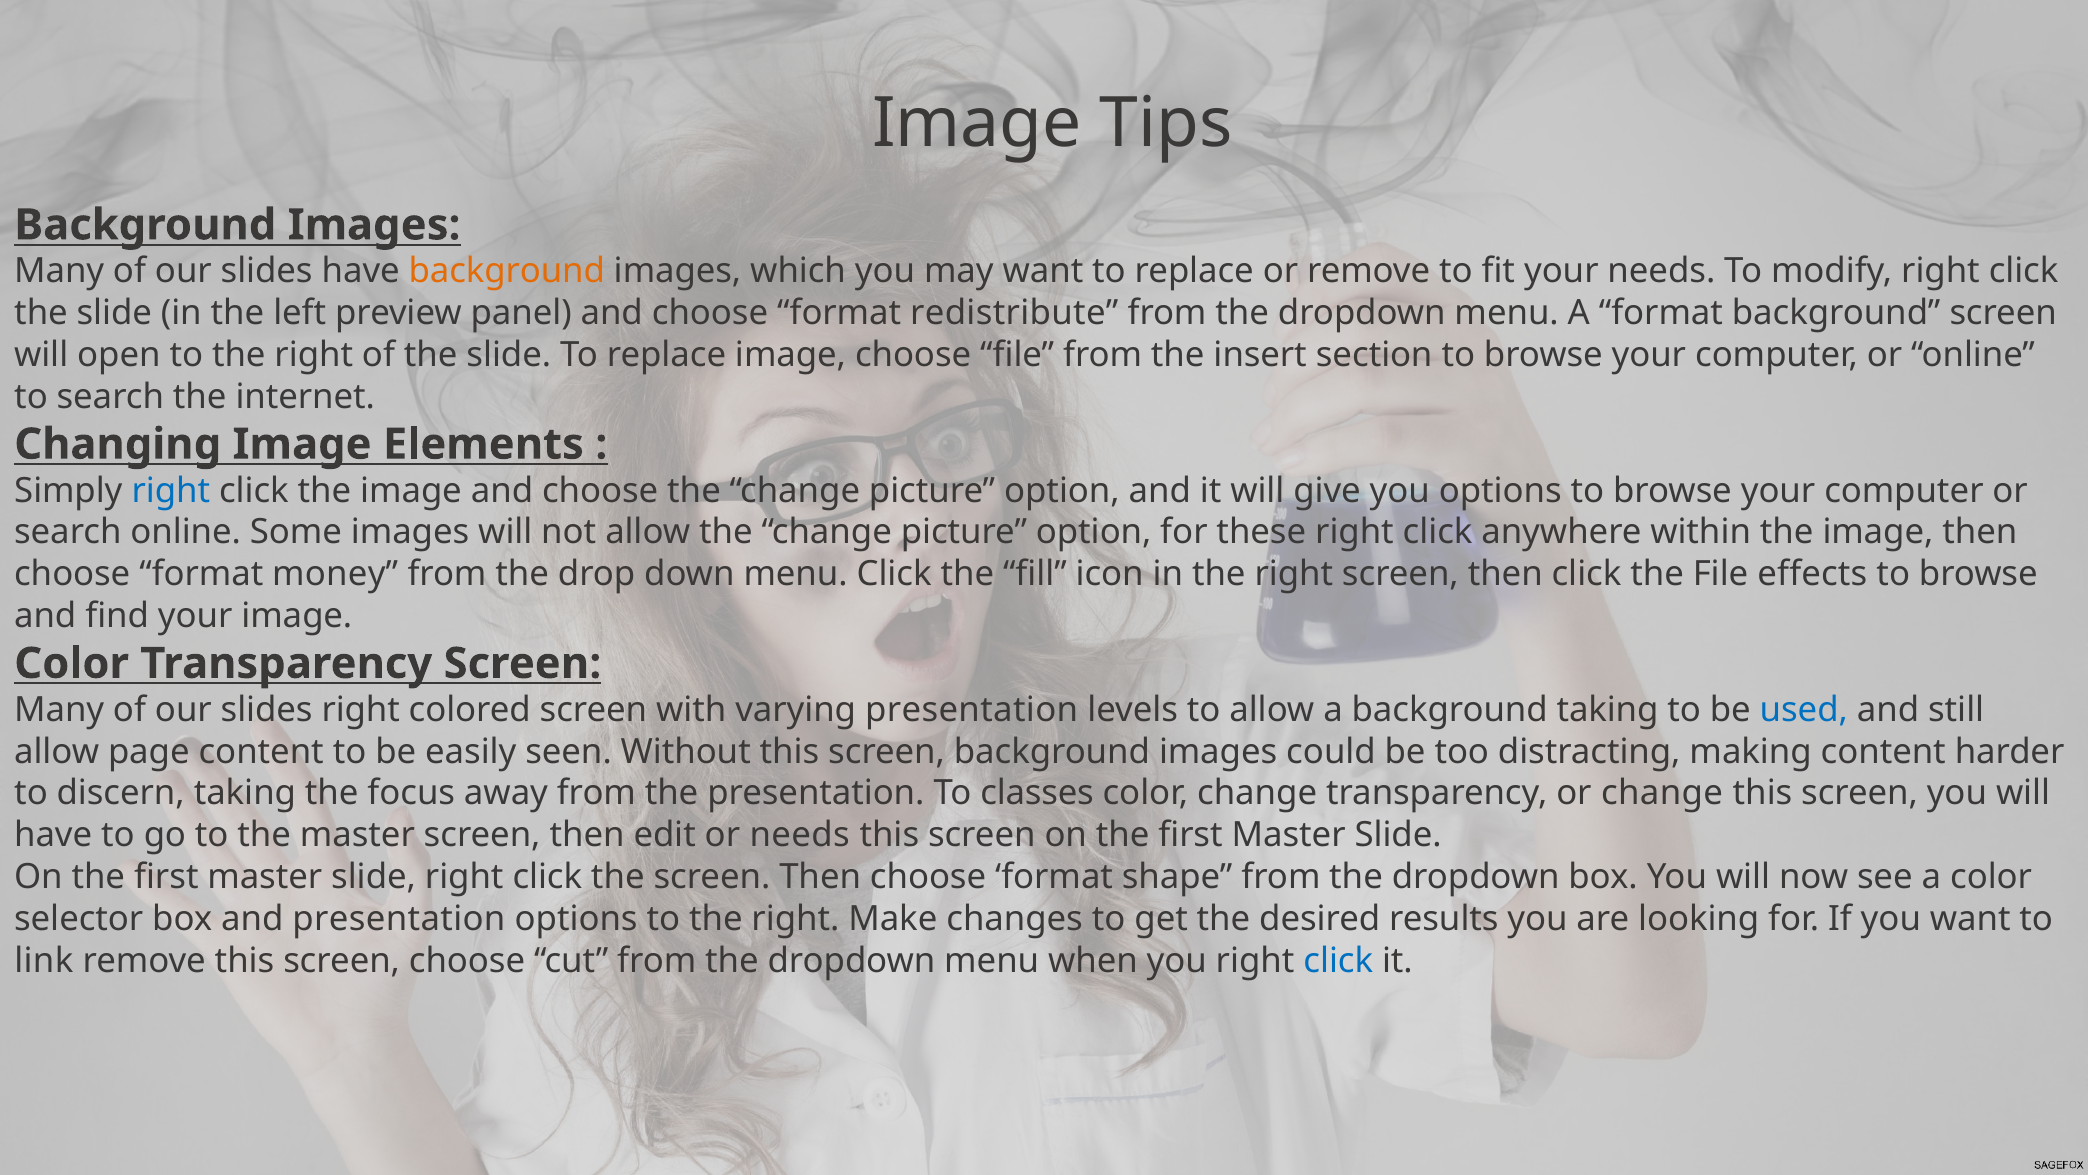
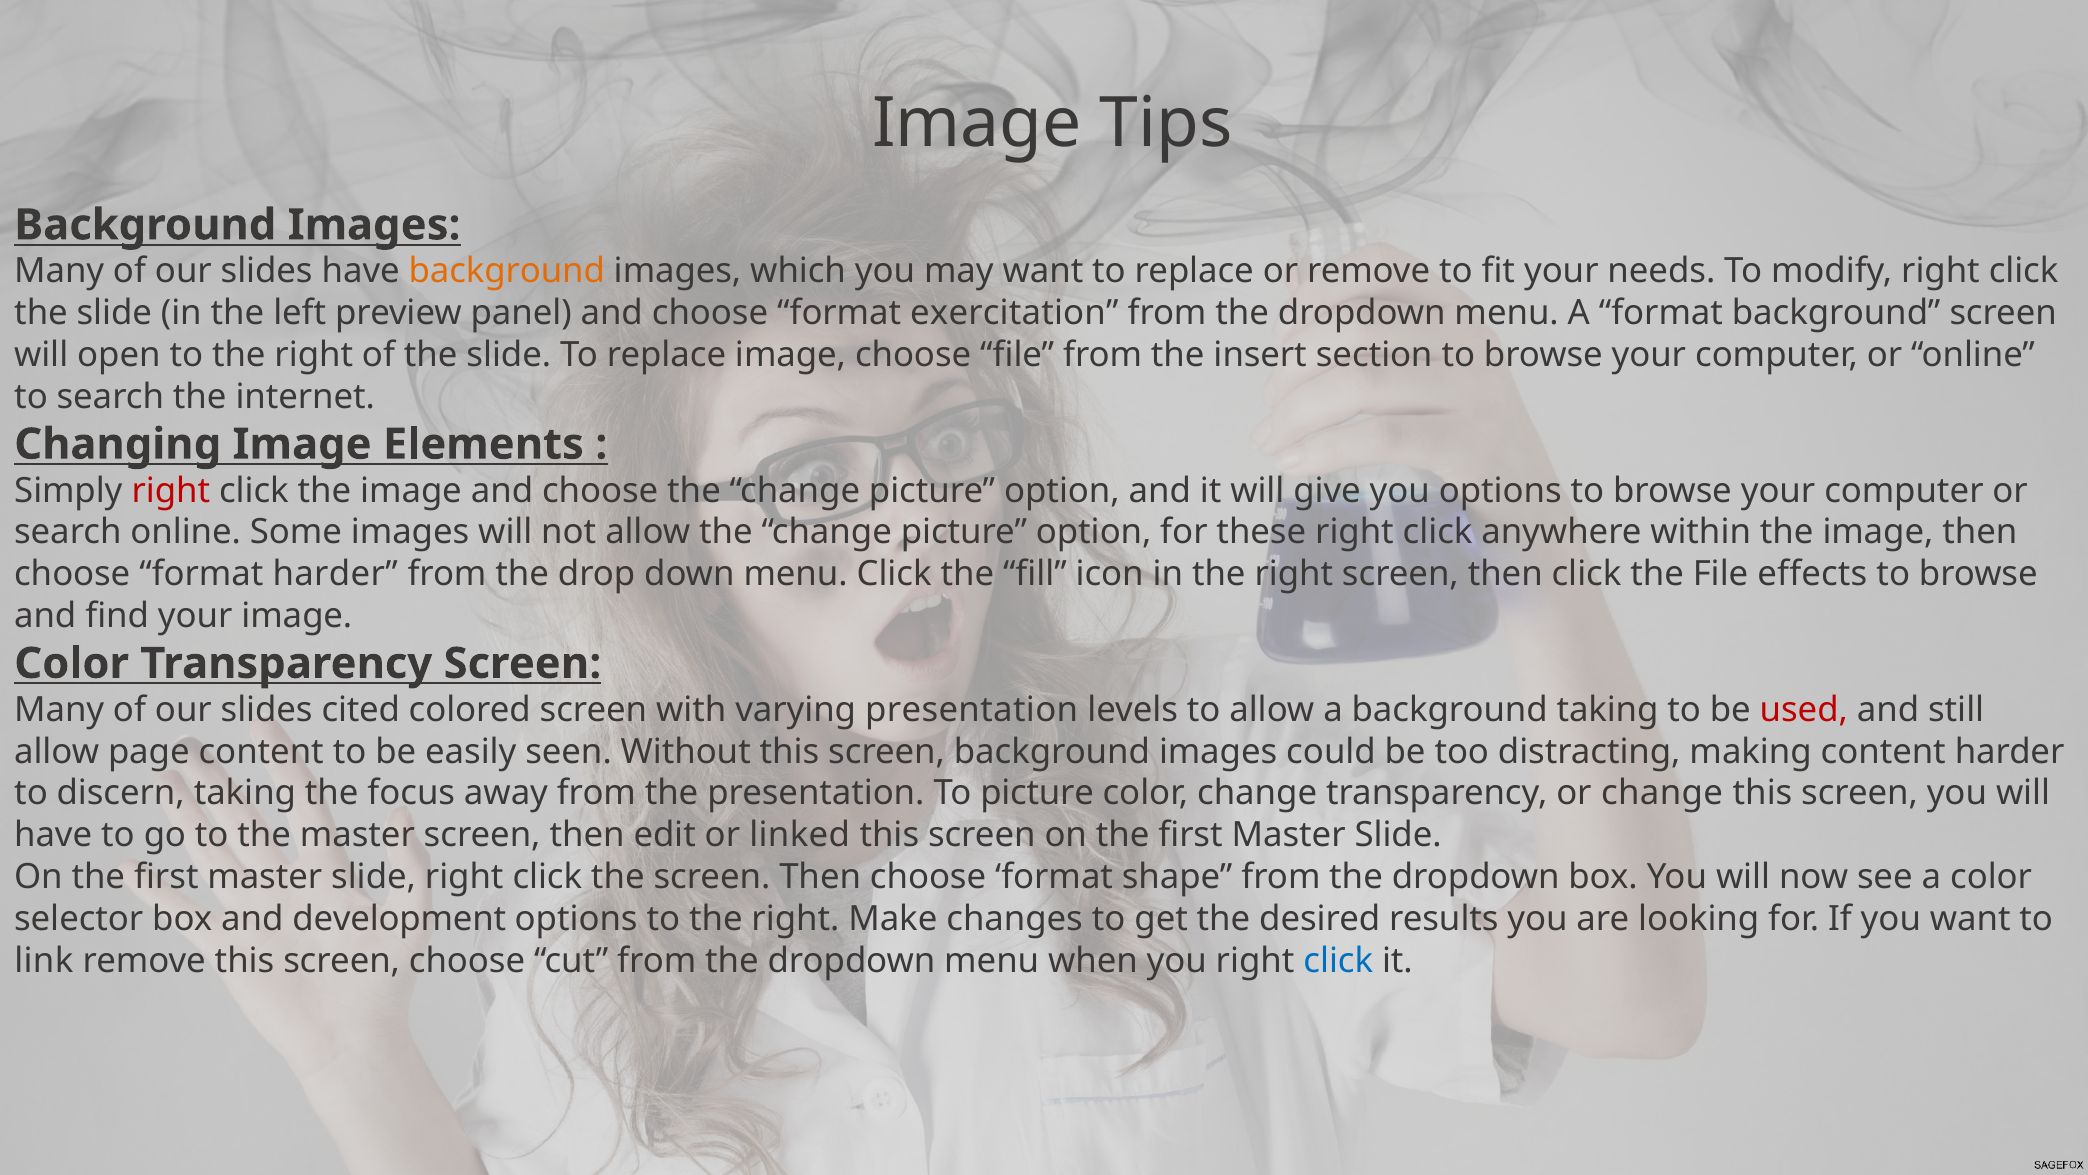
redistribute: redistribute -> exercitation
right at (171, 491) colour: blue -> red
format money: money -> harder
slides right: right -> cited
used colour: blue -> red
To classes: classes -> picture
or needs: needs -> linked
and presentation: presentation -> development
